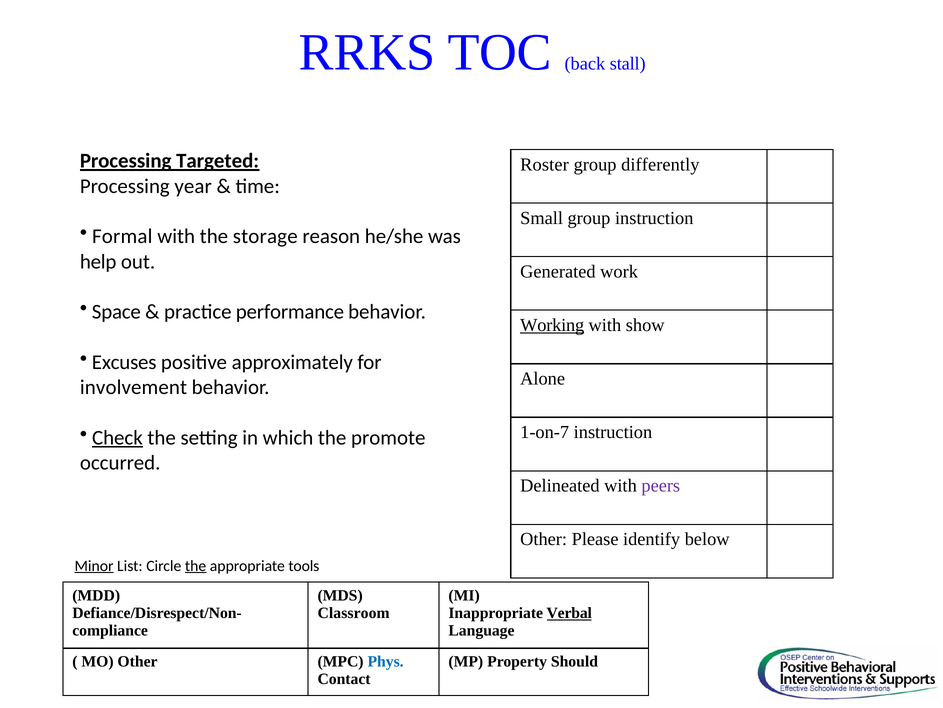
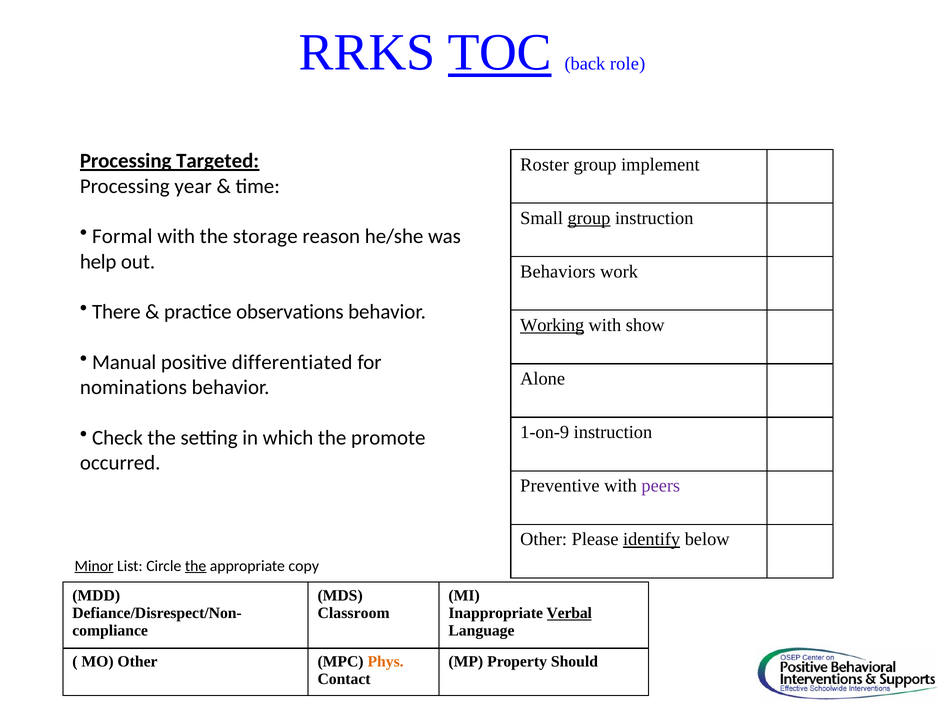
TOC underline: none -> present
stall: stall -> role
differently: differently -> implement
group at (589, 218) underline: none -> present
Generated: Generated -> Behaviors
Space: Space -> There
performance: performance -> observations
Excuses: Excuses -> Manual
approximately: approximately -> differentiated
involvement: involvement -> nominations
1-on-7: 1-on-7 -> 1-on-9
Check underline: present -> none
Delineated: Delineated -> Preventive
identify underline: none -> present
tools: tools -> copy
Phys colour: blue -> orange
